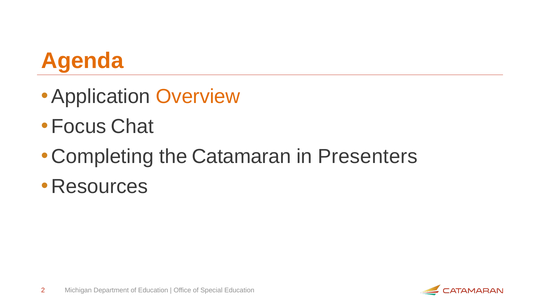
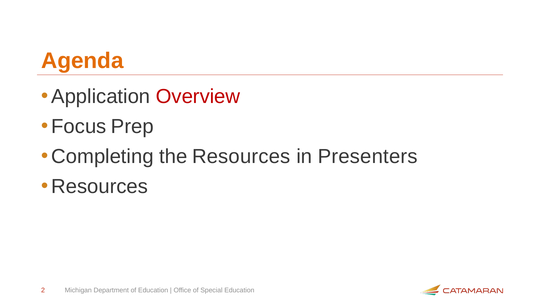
Overview colour: orange -> red
Chat: Chat -> Prep
the Catamaran: Catamaran -> Resources
